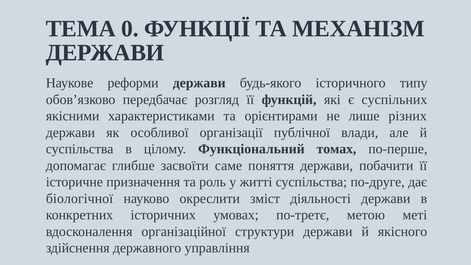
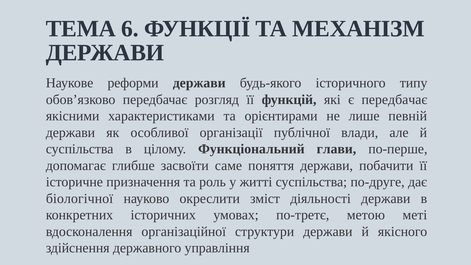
0: 0 -> 6
є суспільних: суспільних -> передбачає
різних: різних -> певній
томах: томах -> глави
